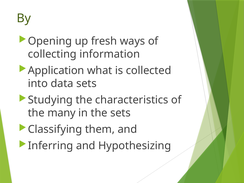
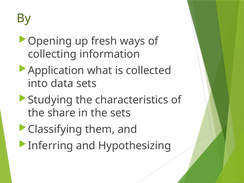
many: many -> share
